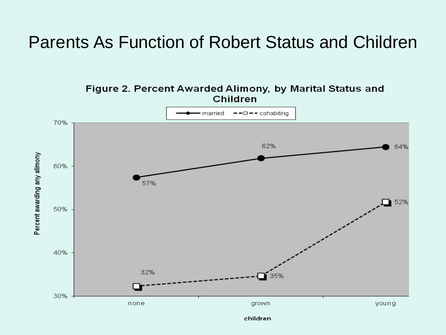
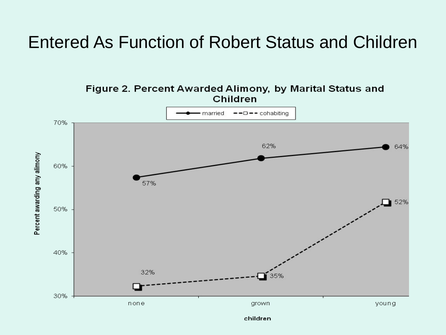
Parents: Parents -> Entered
